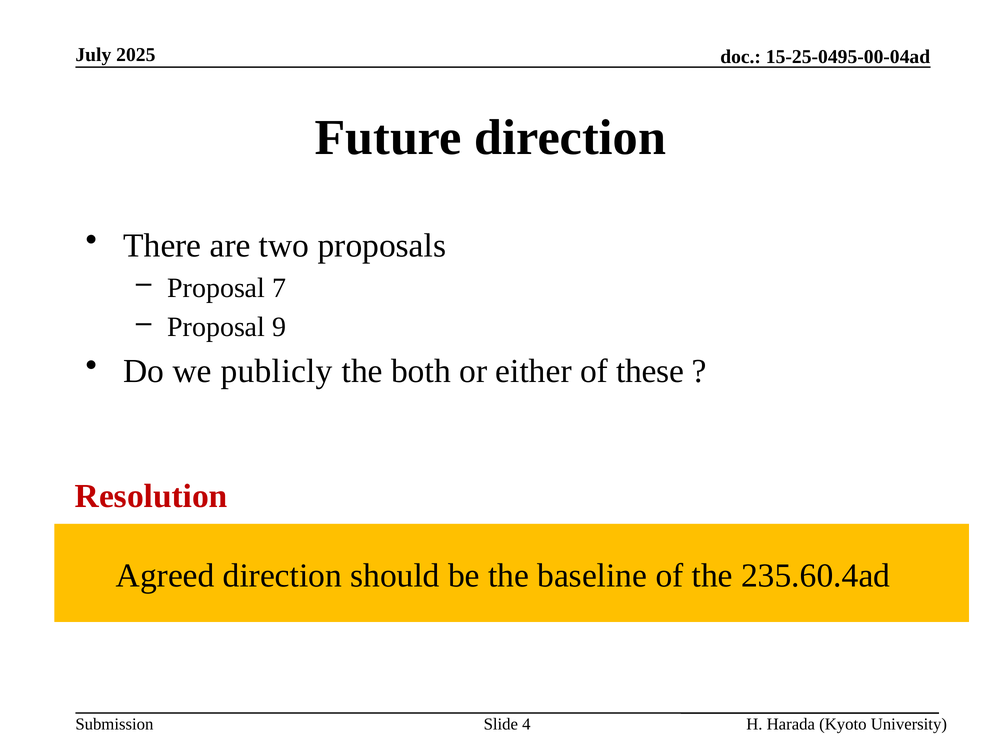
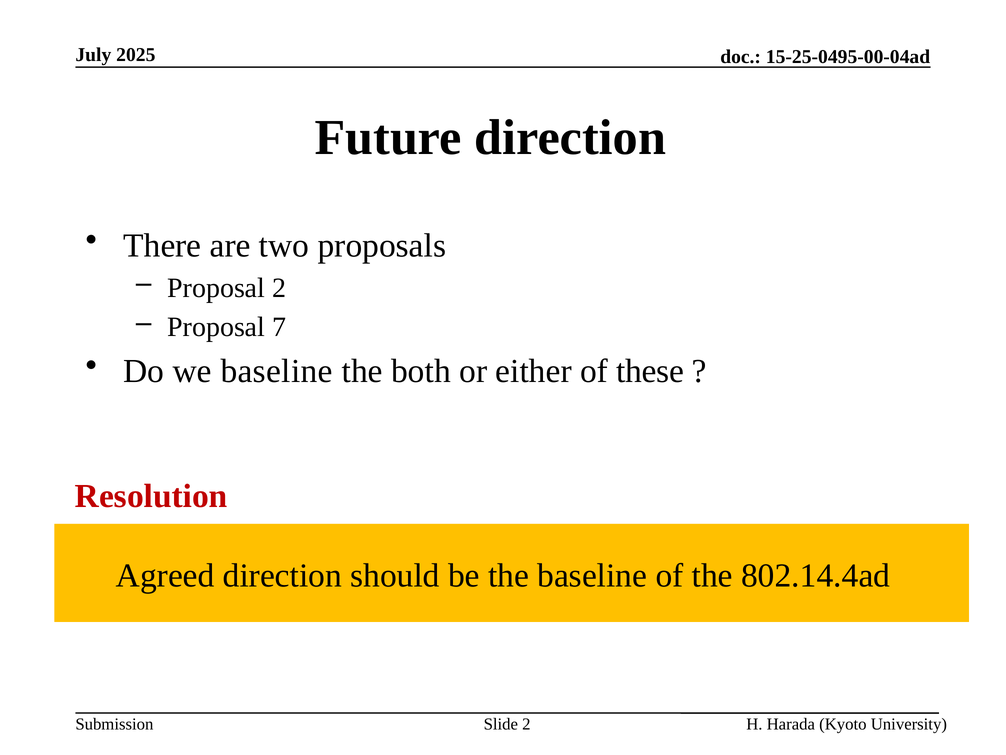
Proposal 7: 7 -> 2
9: 9 -> 7
we publicly: publicly -> baseline
235.60.4ad: 235.60.4ad -> 802.14.4ad
Slide 4: 4 -> 2
